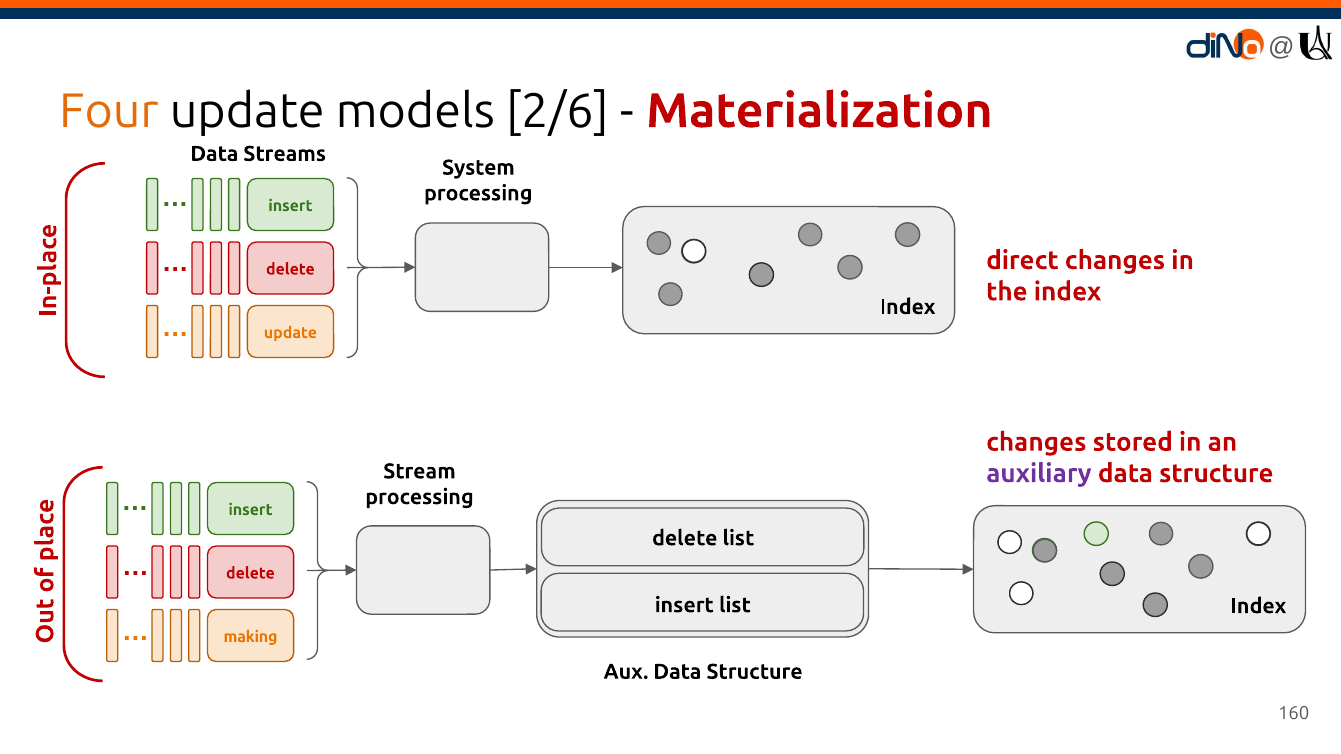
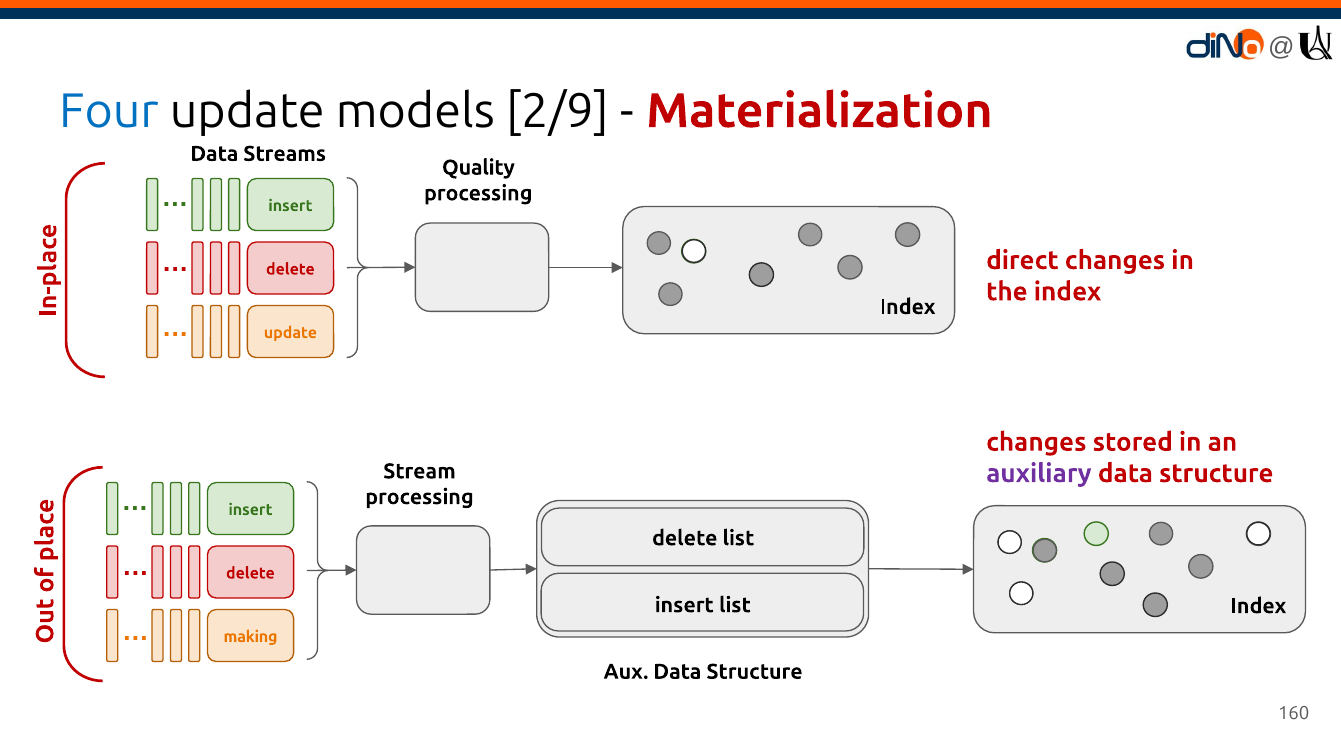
Four colour: orange -> blue
2/6: 2/6 -> 2/9
System: System -> Quality
